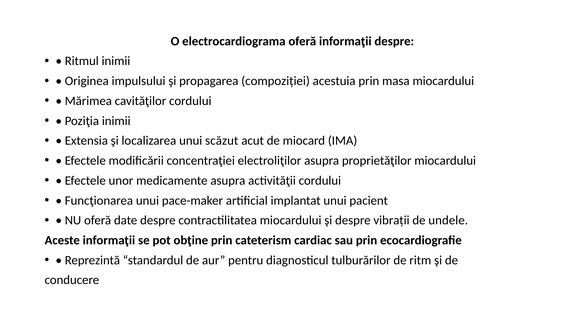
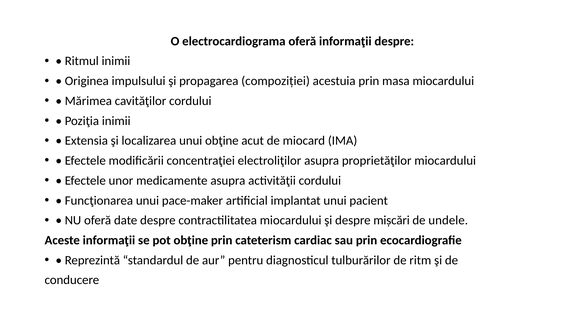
unui scăzut: scăzut -> obţine
vibrații: vibrații -> mișcări
